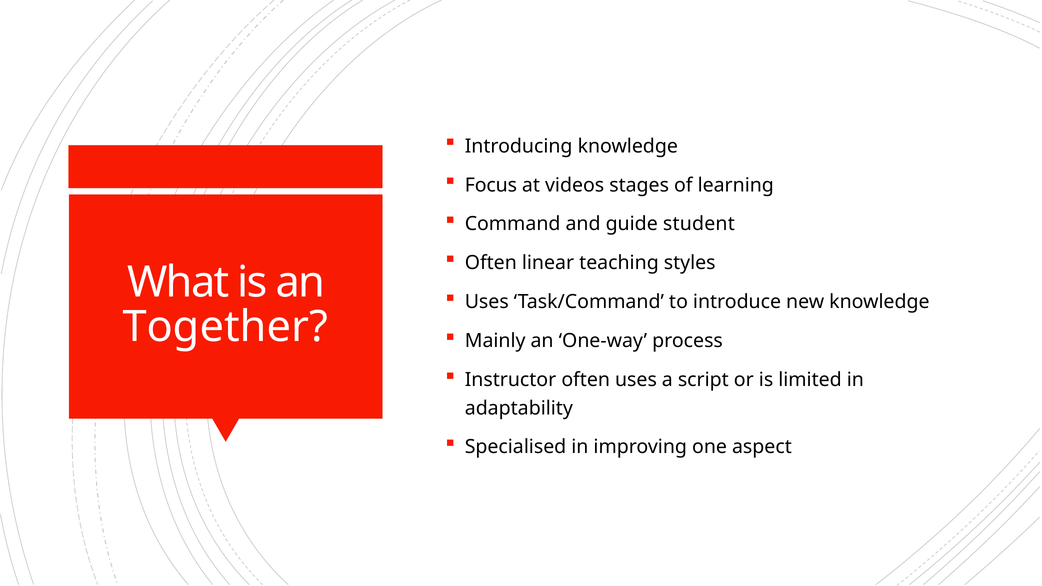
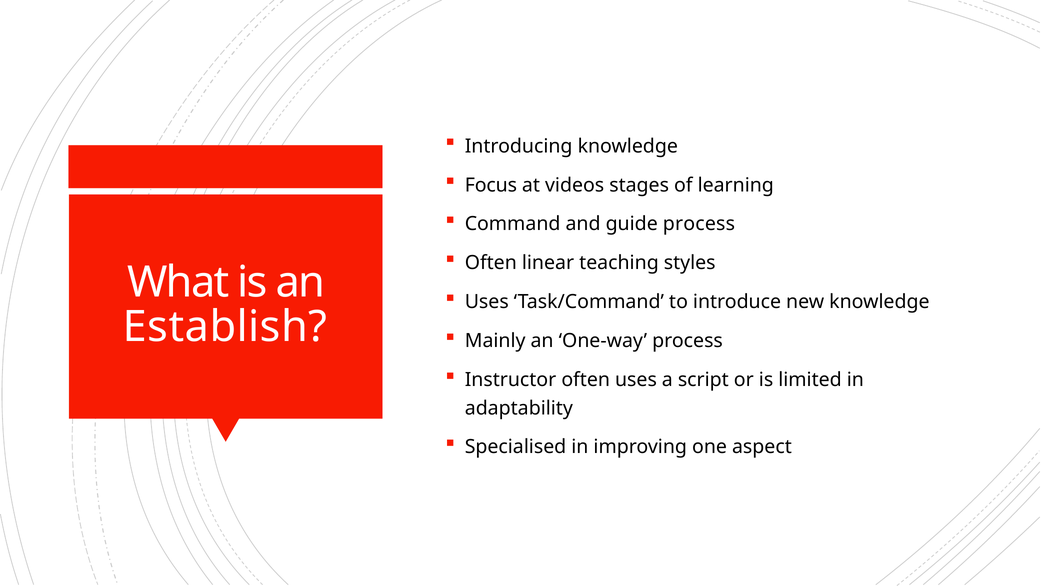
guide student: student -> process
Together: Together -> Establish
